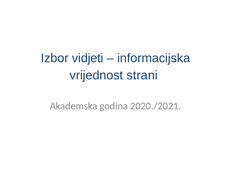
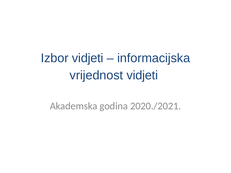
vrijednost strani: strani -> vidjeti
